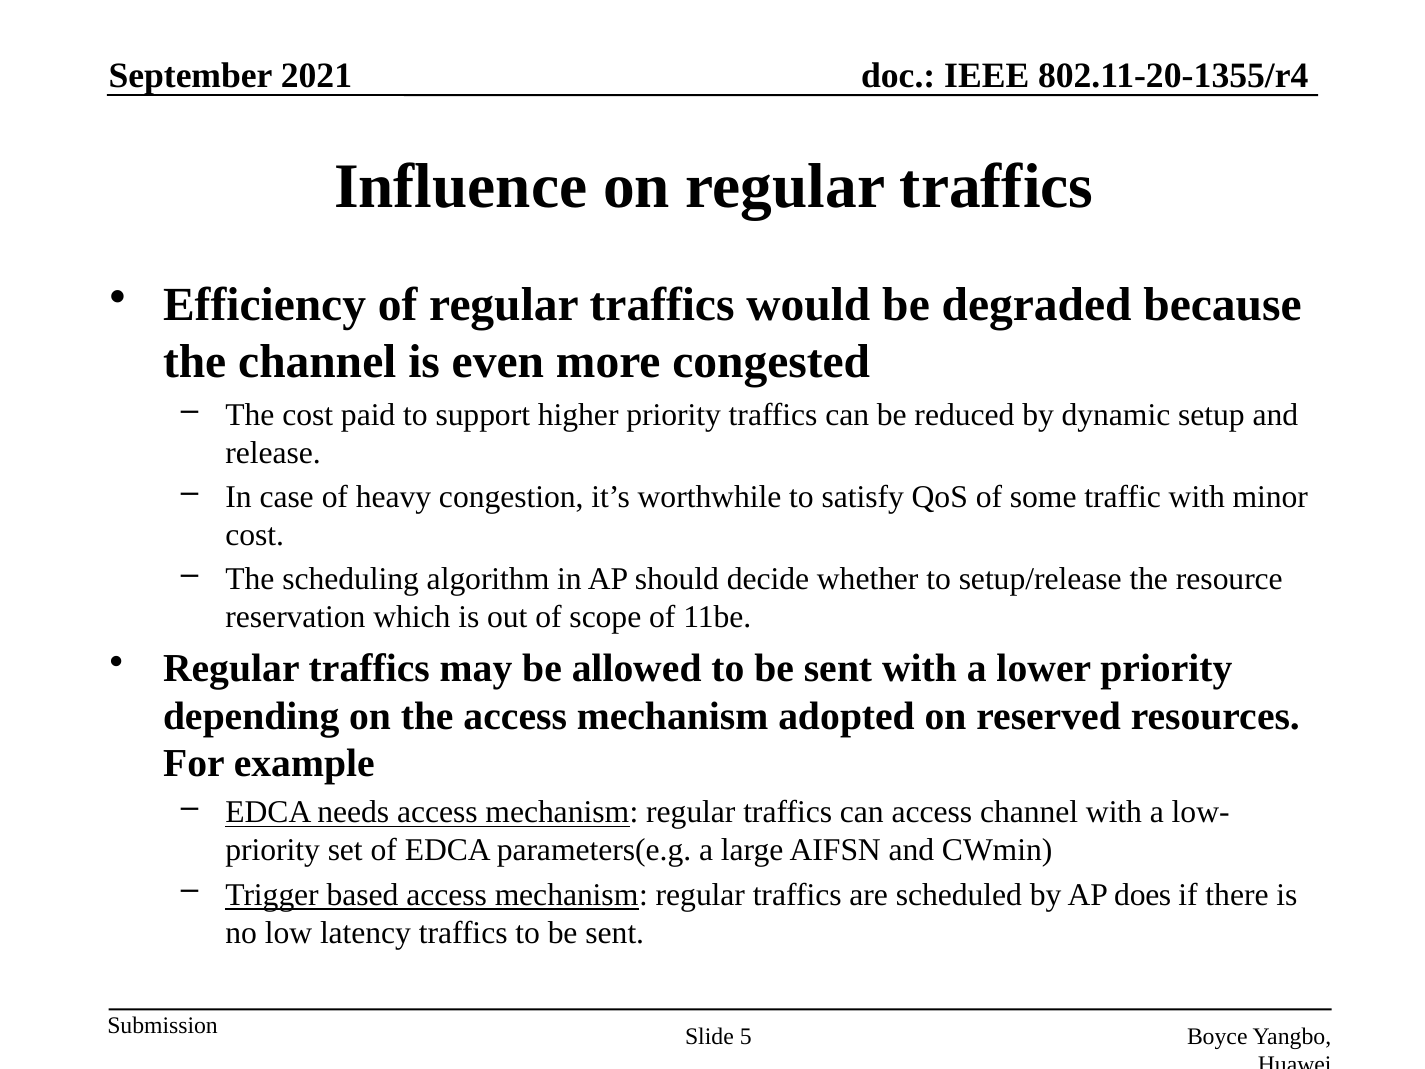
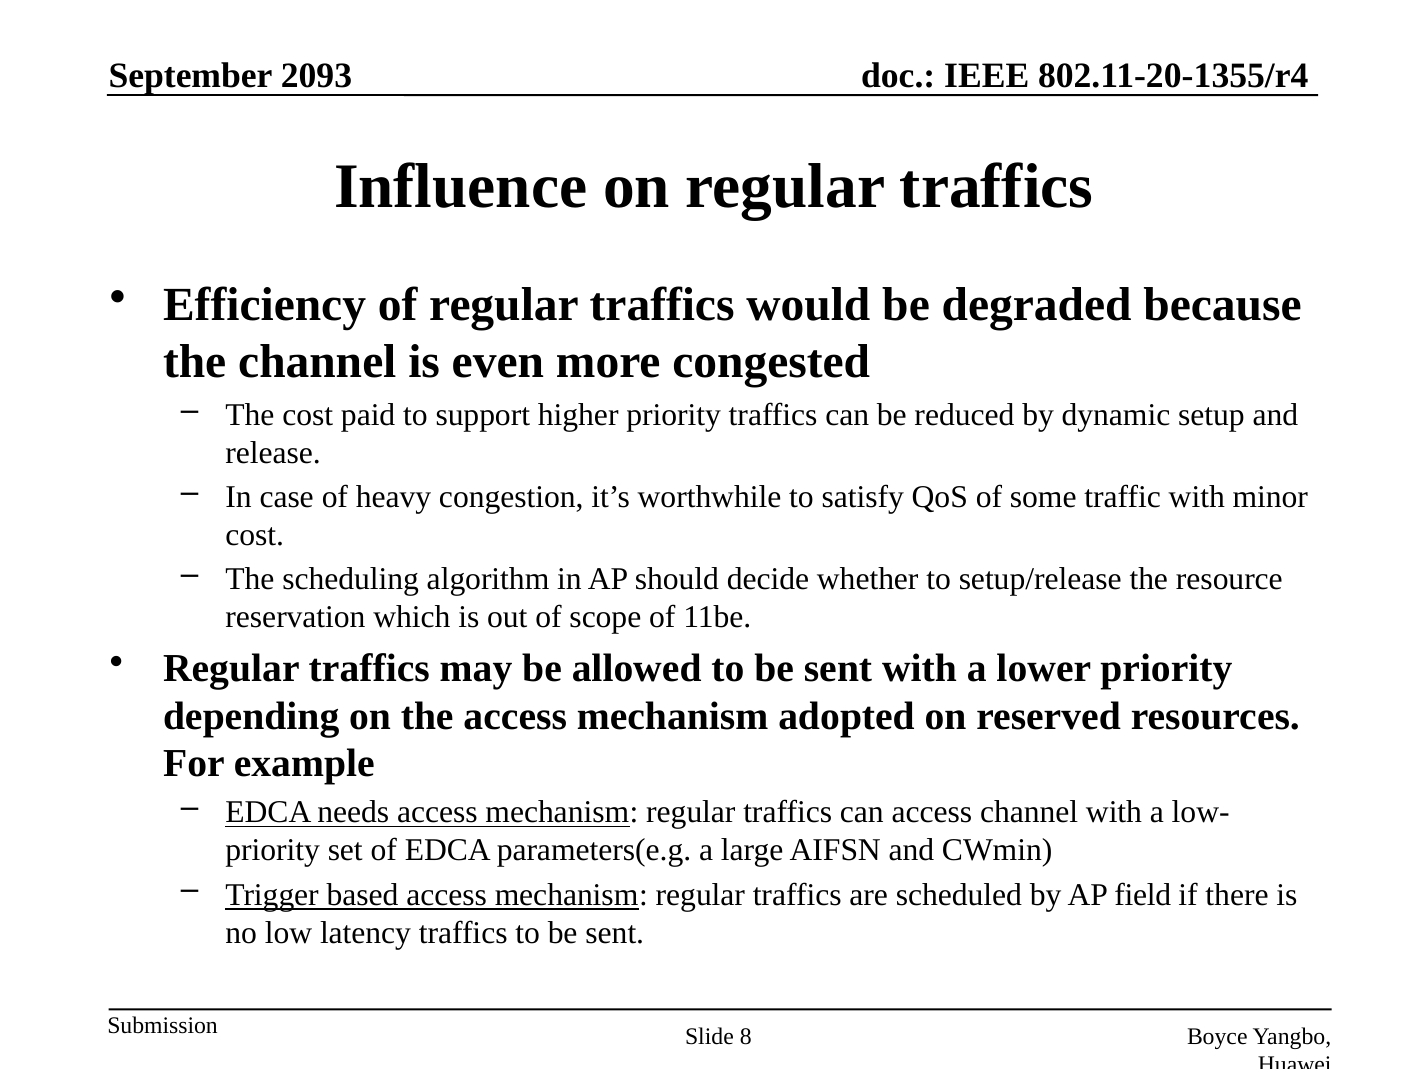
2021: 2021 -> 2093
does: does -> field
5: 5 -> 8
